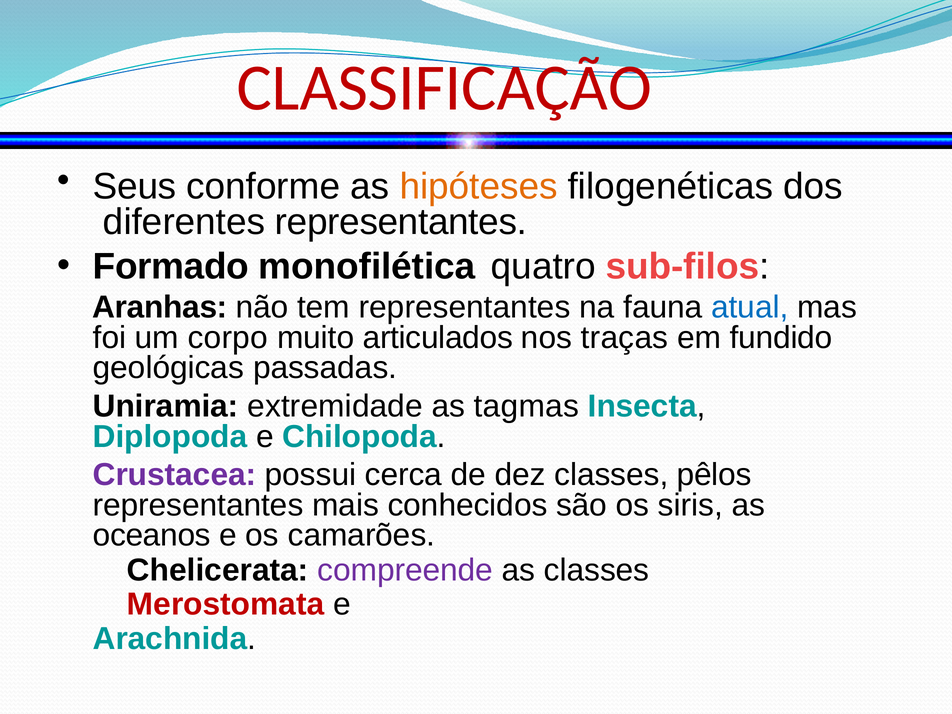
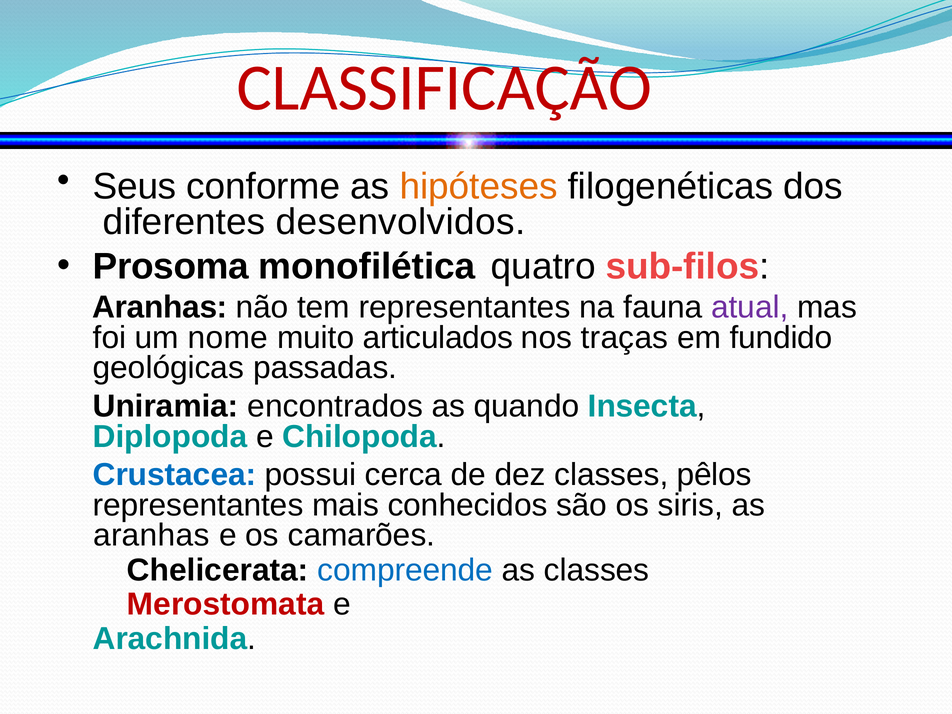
diferentes representantes: representantes -> desenvolvidos
Formado: Formado -> Prosoma
atual colour: blue -> purple
corpo: corpo -> nome
extremidade: extremidade -> encontrados
tagmas: tagmas -> quando
Crustacea colour: purple -> blue
oceanos at (152, 535): oceanos -> aranhas
compreende colour: purple -> blue
